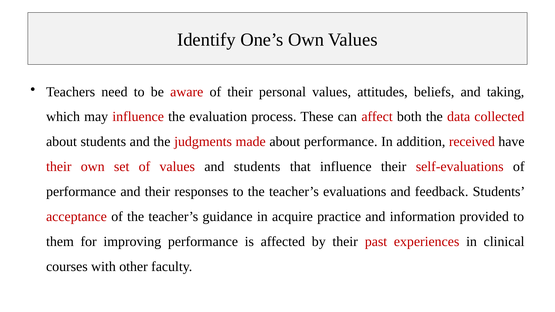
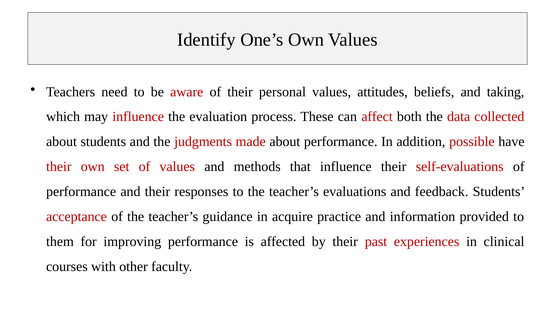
received: received -> possible
and students: students -> methods
